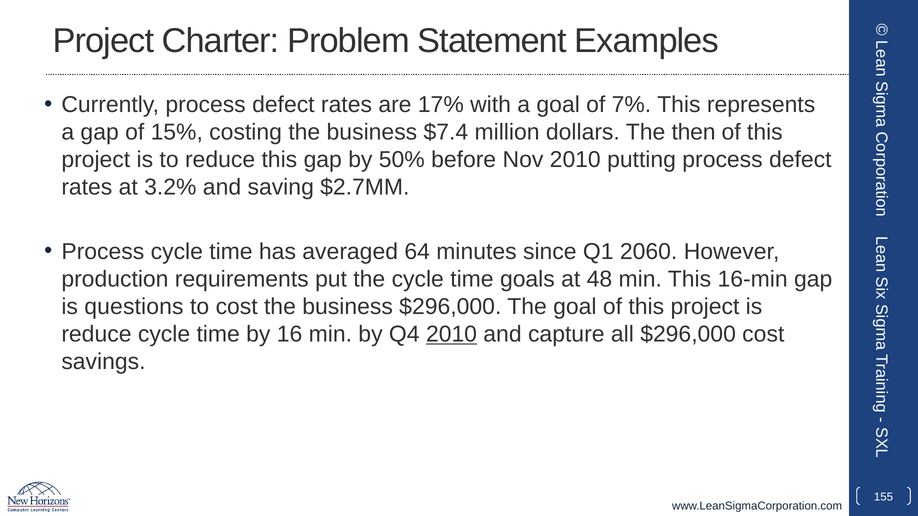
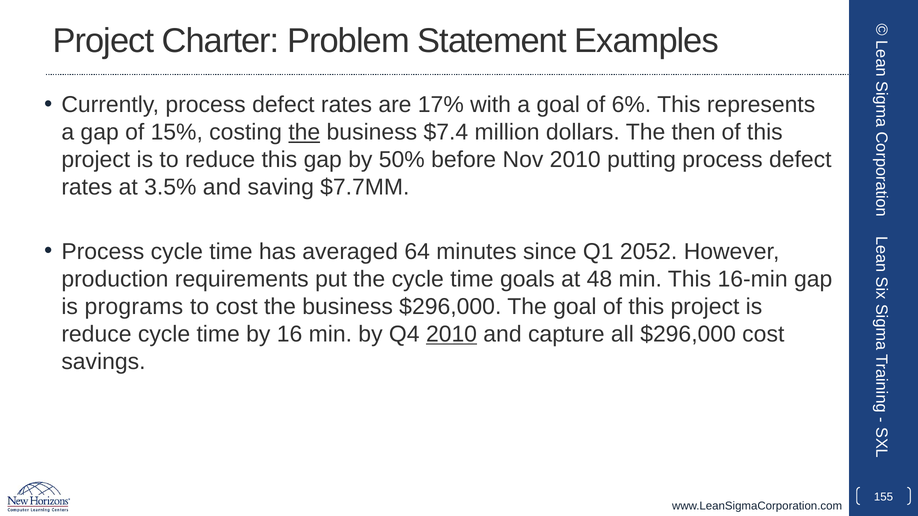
7%: 7% -> 6%
the at (304, 132) underline: none -> present
3.2%: 3.2% -> 3.5%
$2.7MM: $2.7MM -> $7.7MM
2060: 2060 -> 2052
questions: questions -> programs
